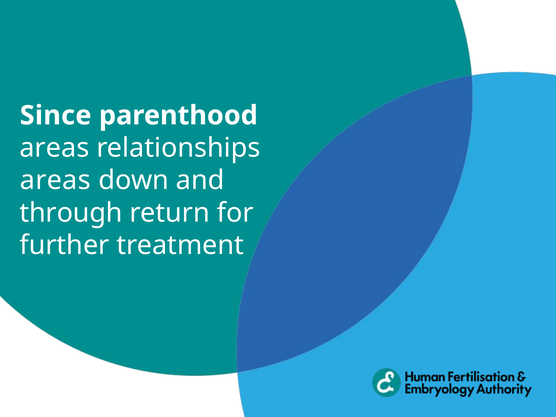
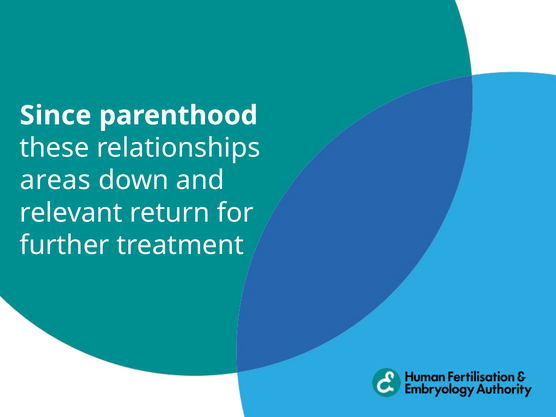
areas at (54, 148): areas -> these
through: through -> relevant
